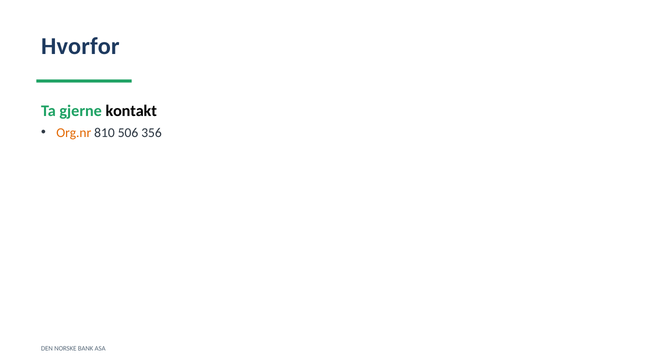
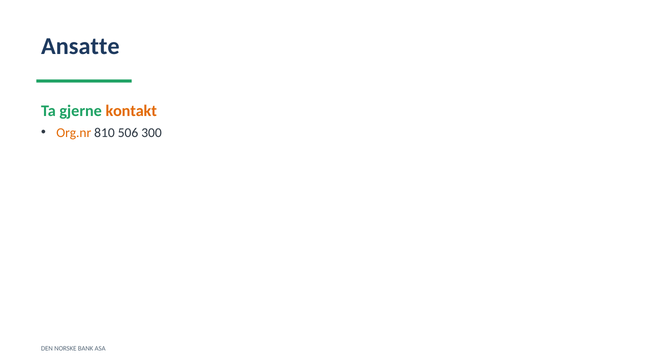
Hvorfor: Hvorfor -> Ansatte
kontakt colour: black -> orange
356: 356 -> 300
